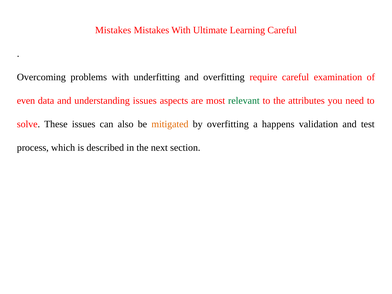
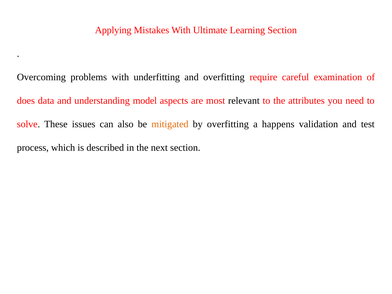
Mistakes at (113, 30): Mistakes -> Applying
Learning Careful: Careful -> Section
even: even -> does
understanding issues: issues -> model
relevant colour: green -> black
